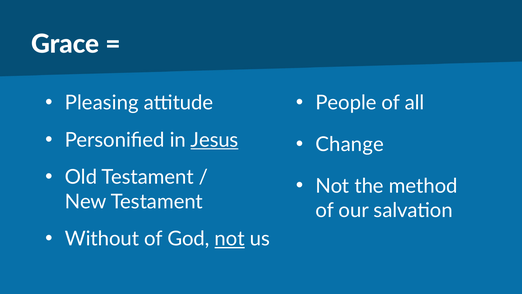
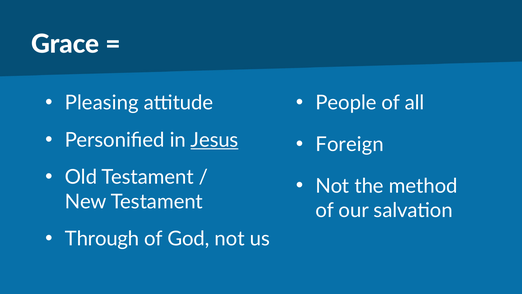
Change: Change -> Foreign
Without: Without -> Through
not at (230, 239) underline: present -> none
